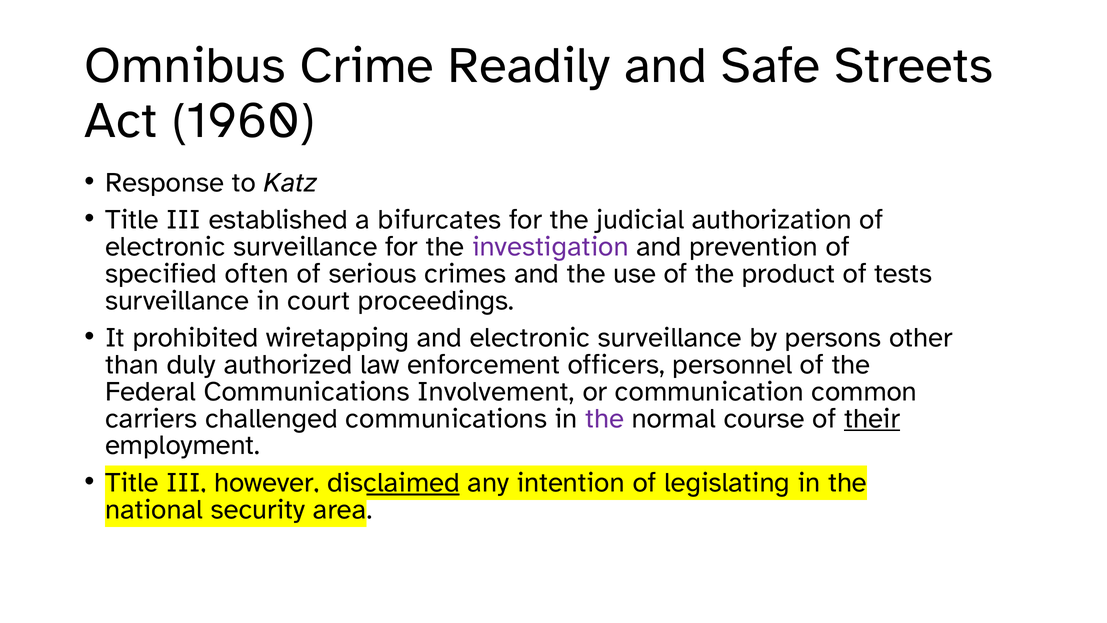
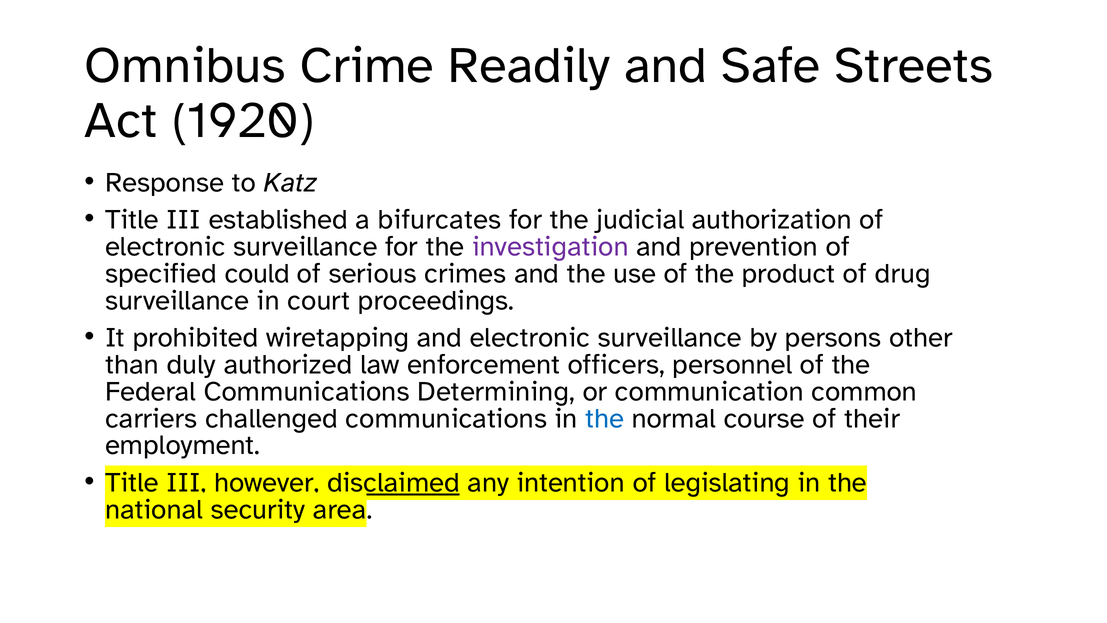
1960: 1960 -> 1920
often: often -> could
tests: tests -> drug
Involvement: Involvement -> Determining
the at (605, 418) colour: purple -> blue
their underline: present -> none
